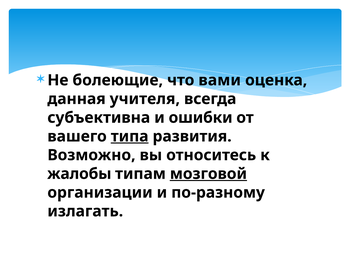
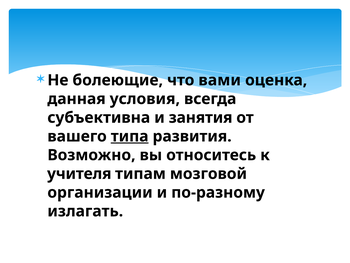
учителя: учителя -> условия
ошибки: ошибки -> занятия
жалобы: жалобы -> учителя
мозговой underline: present -> none
